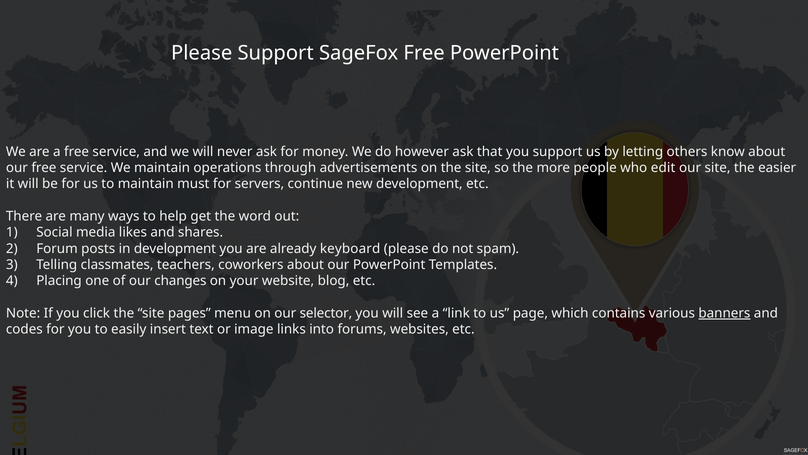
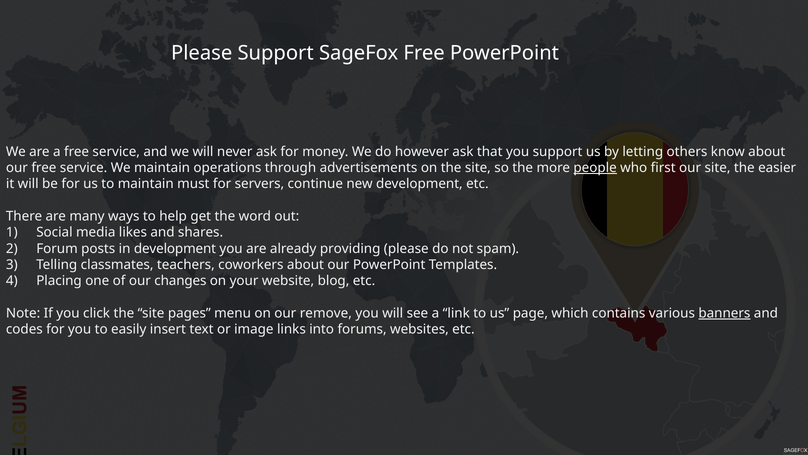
people underline: none -> present
edit: edit -> first
keyboard: keyboard -> providing
selector: selector -> remove
